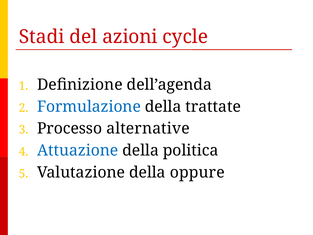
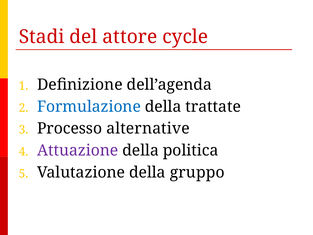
azioni: azioni -> attore
Attuazione colour: blue -> purple
oppure: oppure -> gruppo
